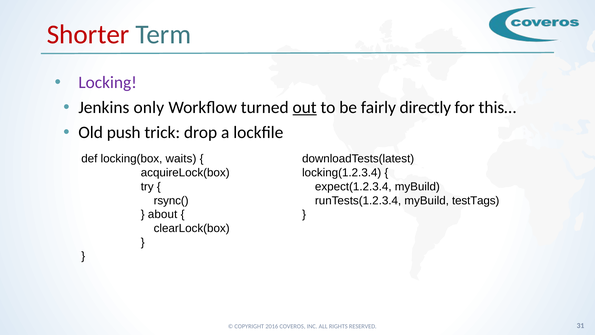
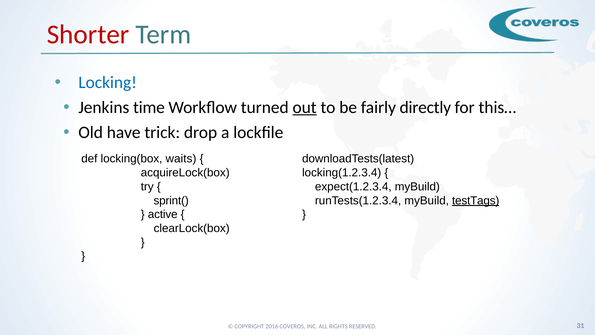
Locking colour: purple -> blue
only: only -> time
push: push -> have
rsync(: rsync( -> sprint(
testTags underline: none -> present
about: about -> active
